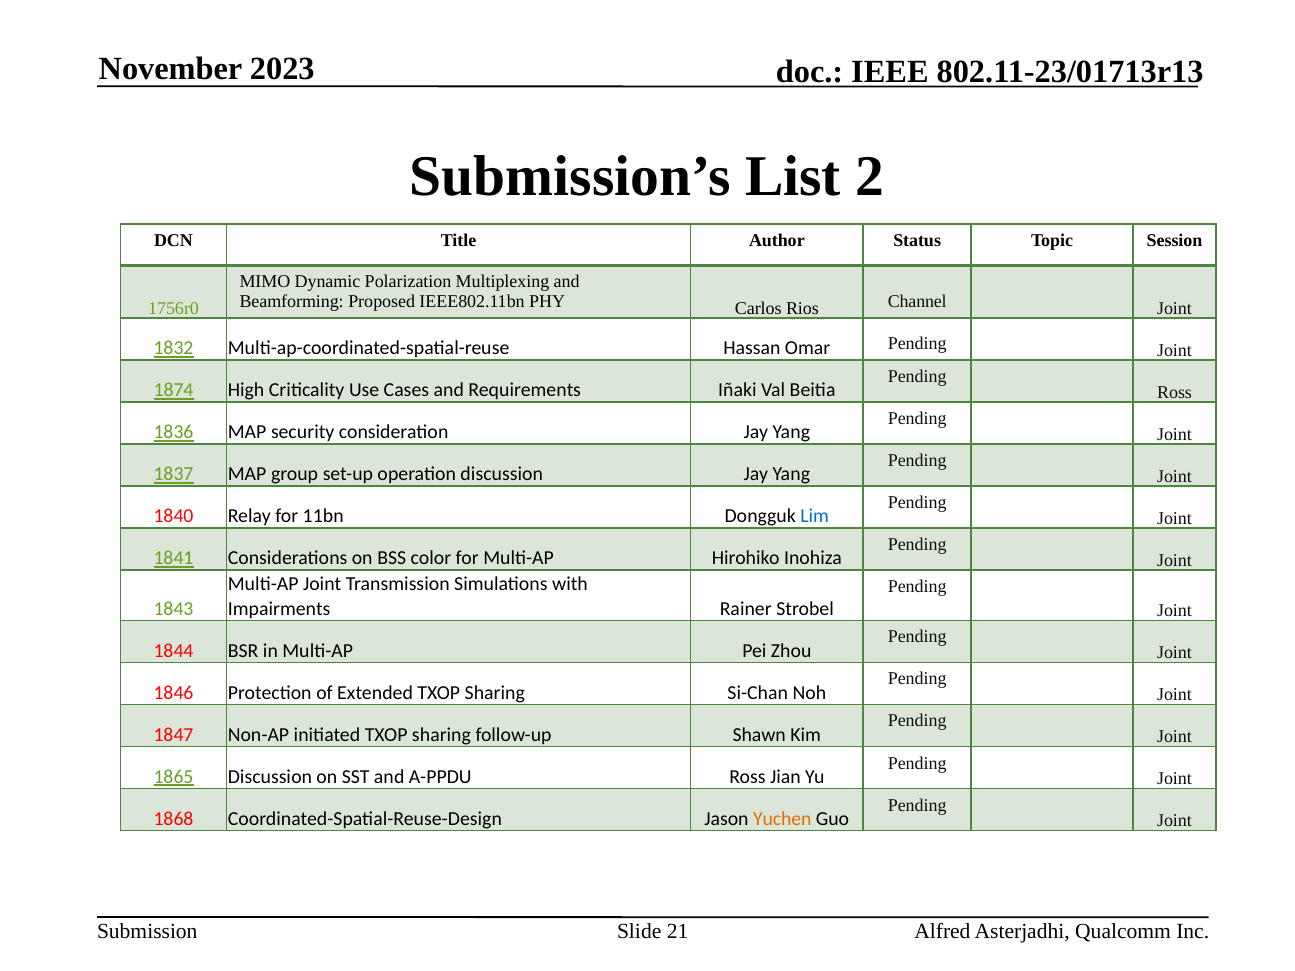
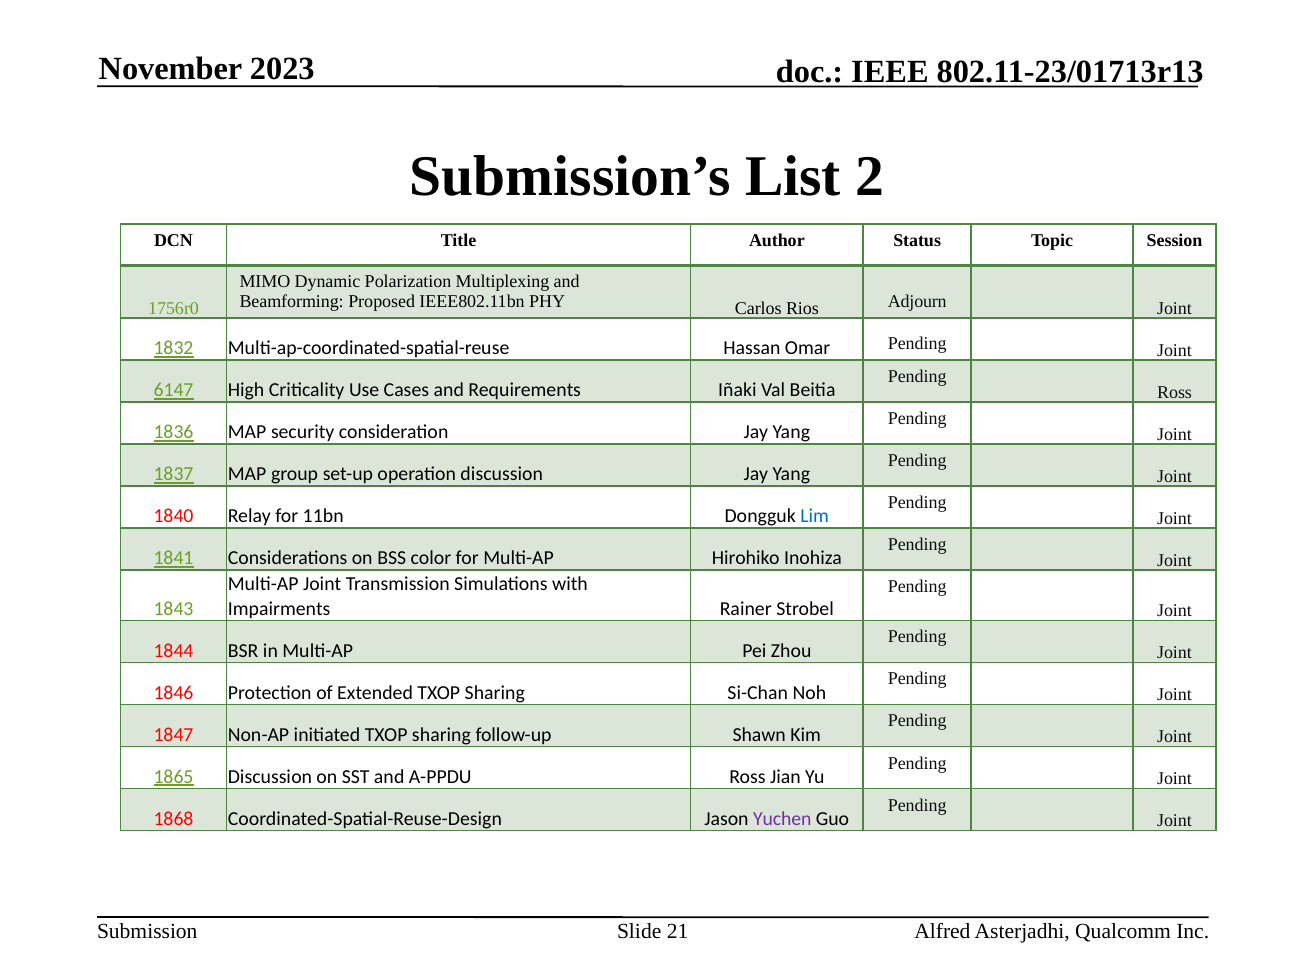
Channel: Channel -> Adjourn
1874: 1874 -> 6147
Yuchen colour: orange -> purple
